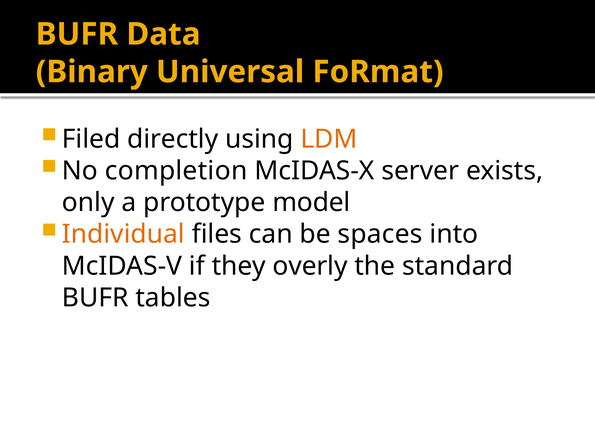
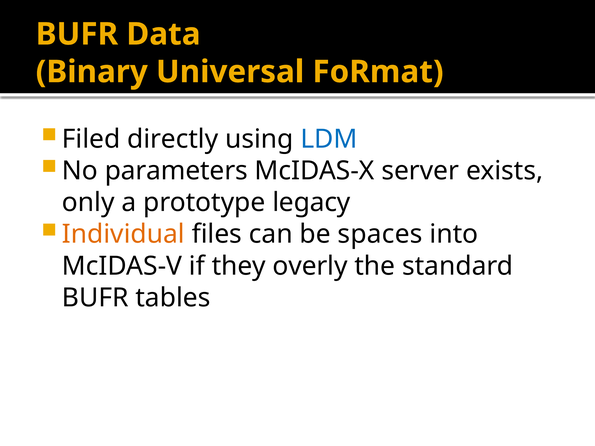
LDM colour: orange -> blue
completion: completion -> parameters
model: model -> legacy
